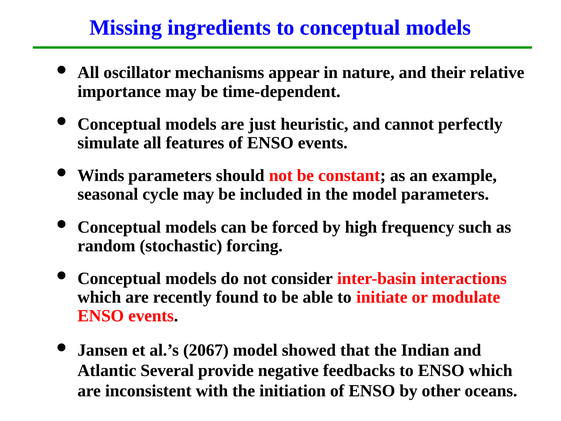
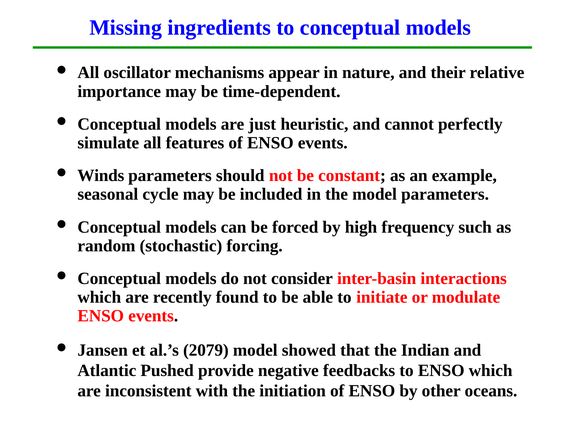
2067: 2067 -> 2079
Several: Several -> Pushed
